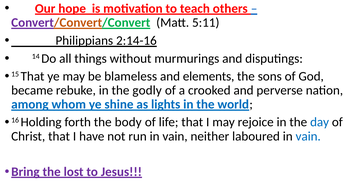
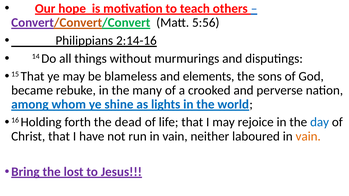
5:11: 5:11 -> 5:56
godly: godly -> many
body: body -> dead
vain at (308, 137) colour: blue -> orange
